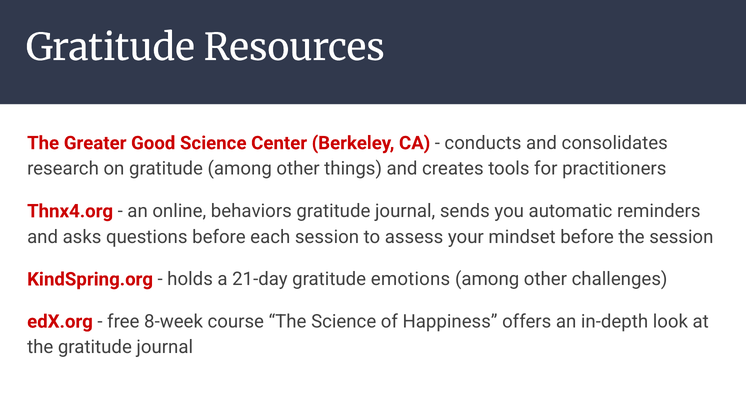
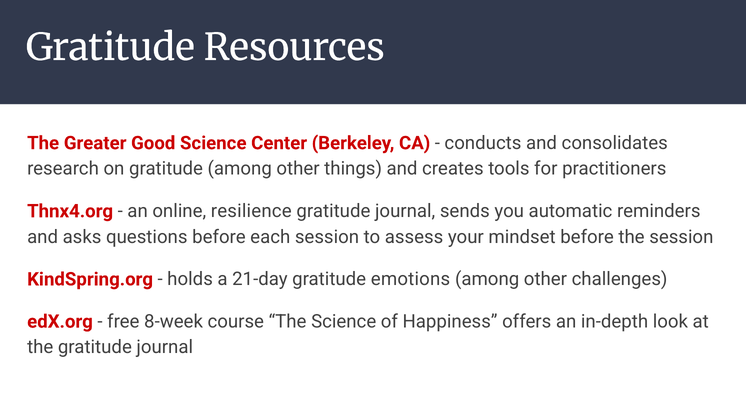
behaviors: behaviors -> resilience
